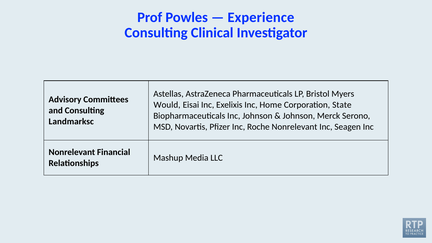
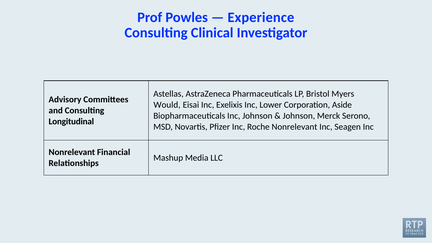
Home: Home -> Lower
State: State -> Aside
Landmarksc: Landmarksc -> Longitudinal
